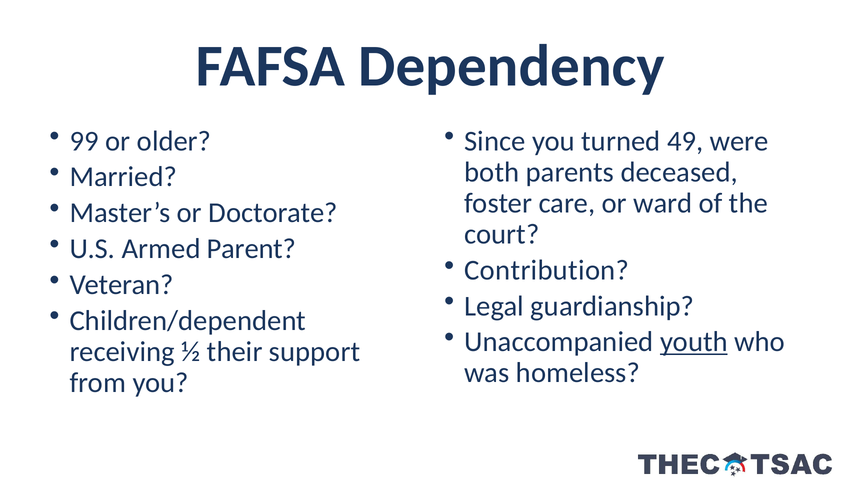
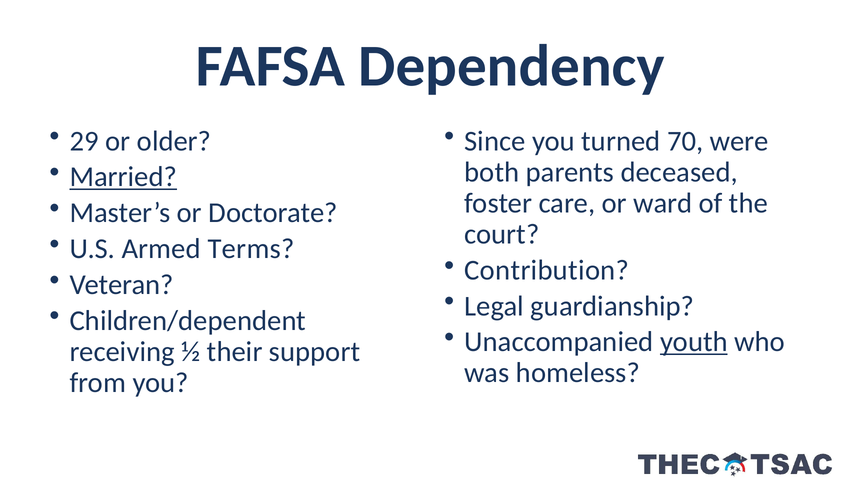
99: 99 -> 29
49: 49 -> 70
Married underline: none -> present
Parent: Parent -> Terms
